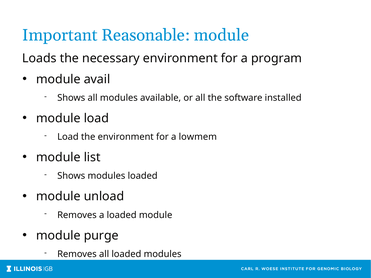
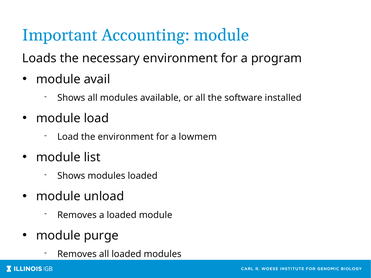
Reasonable: Reasonable -> Accounting
